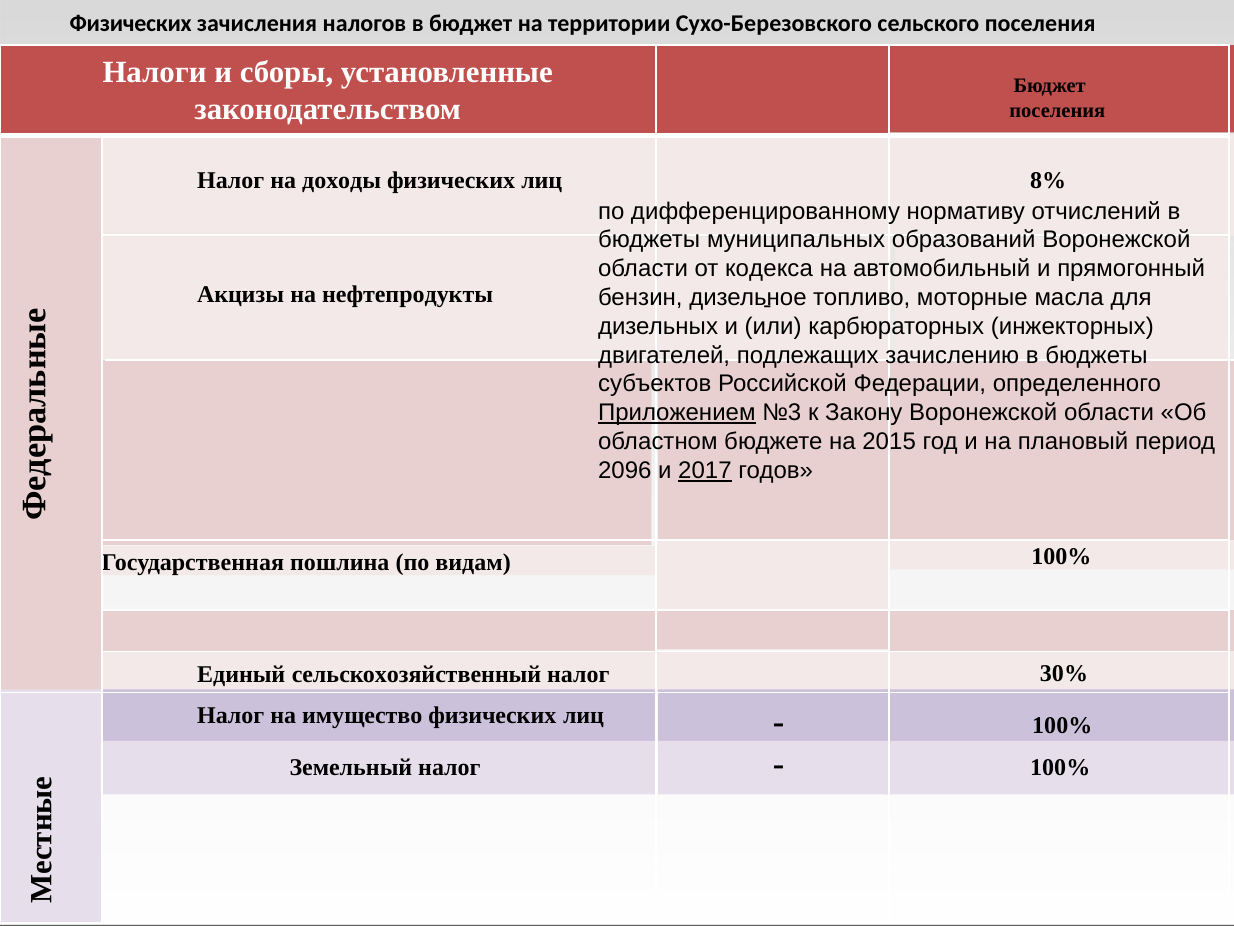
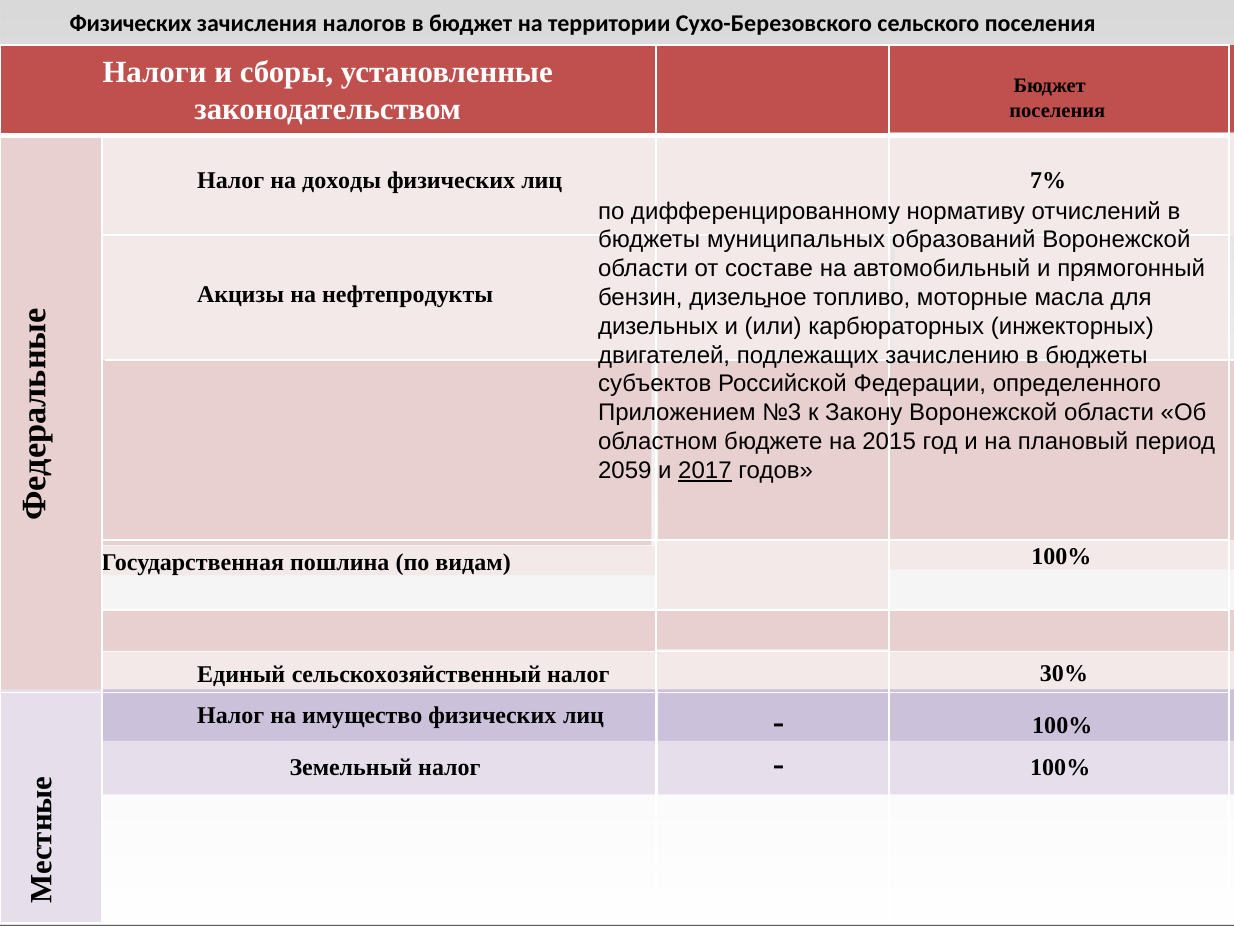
8%: 8% -> 7%
кодекса: кодекса -> составе
Приложением underline: present -> none
2096: 2096 -> 2059
